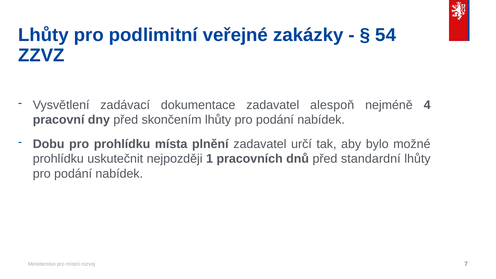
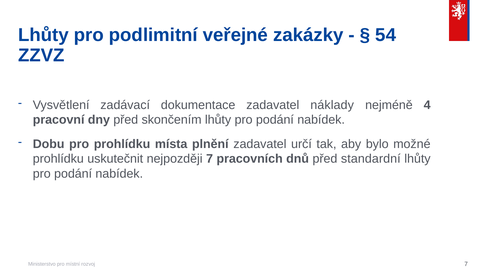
alespoň: alespoň -> náklady
nejpozději 1: 1 -> 7
